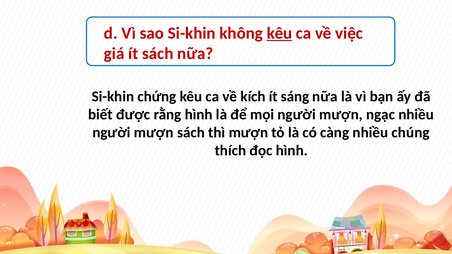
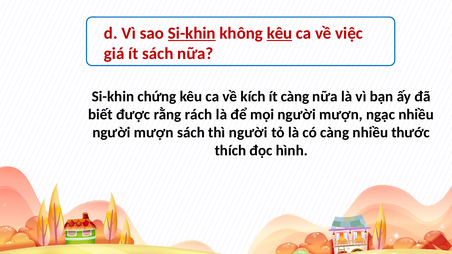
Si-khin at (192, 33) underline: none -> present
ít sáng: sáng -> càng
rằng hình: hình -> rách
thì mượn: mượn -> người
chúng: chúng -> thước
